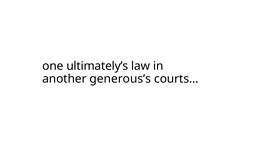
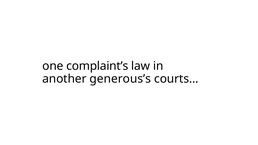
ultimately’s: ultimately’s -> complaint’s
